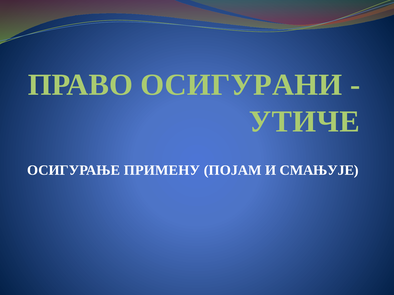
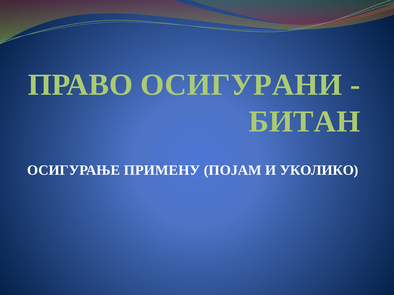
УТИЧЕ: УТИЧЕ -> БИТАН
СМАЊУЈЕ: СМАЊУЈЕ -> УКОЛИКО
